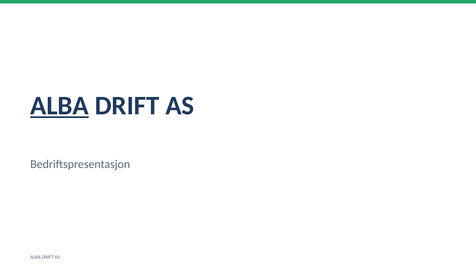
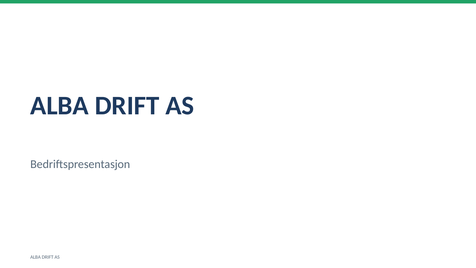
ALBA at (60, 106) underline: present -> none
